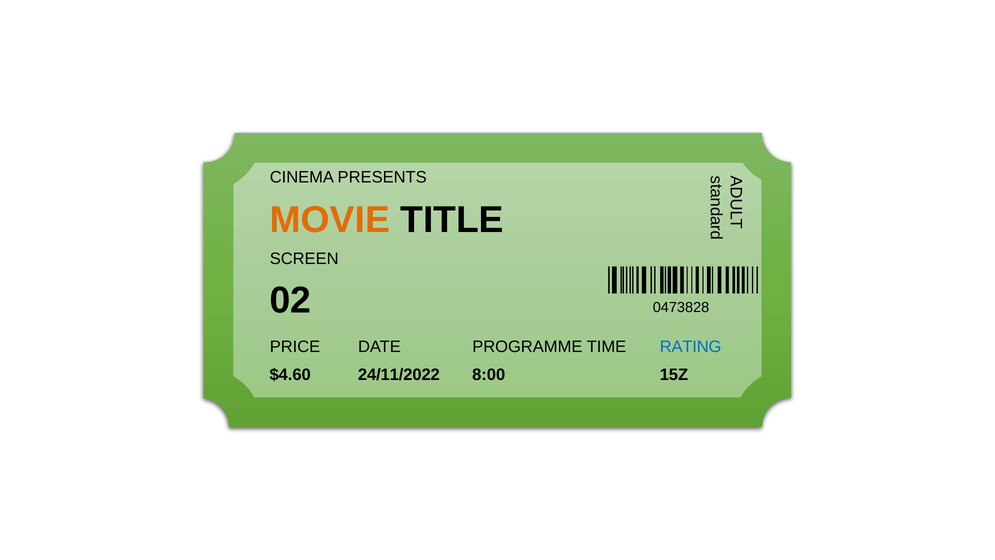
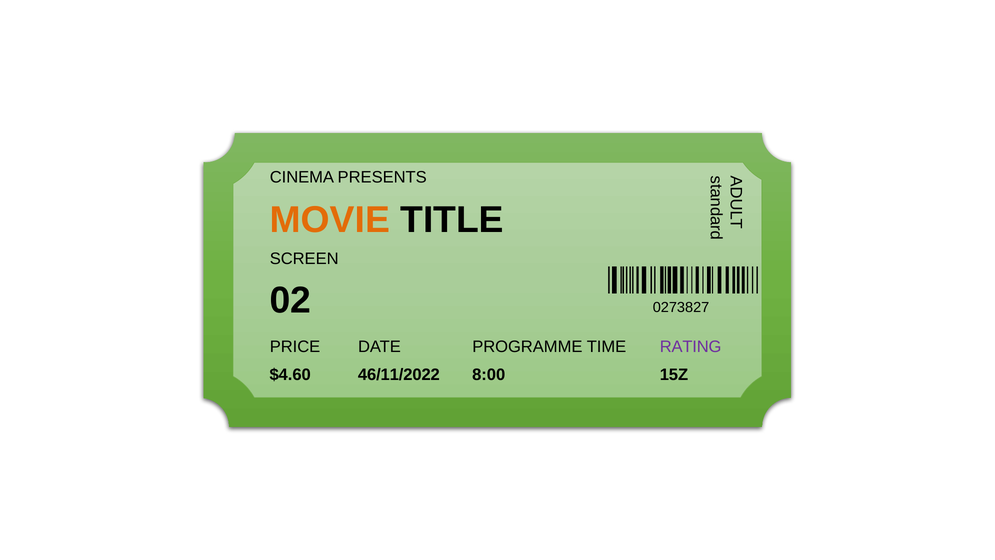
0473828: 0473828 -> 0273827
RATING colour: blue -> purple
24/11/2022: 24/11/2022 -> 46/11/2022
